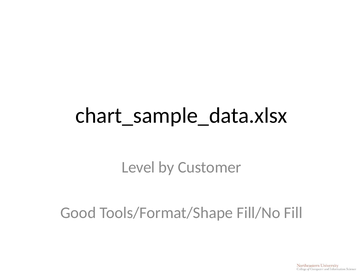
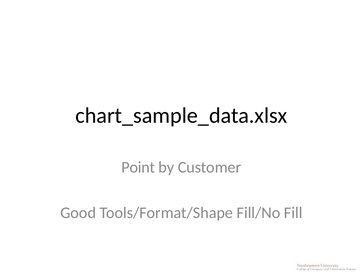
Level: Level -> Point
